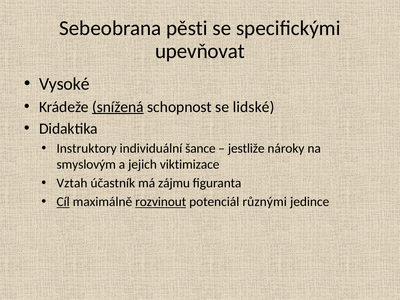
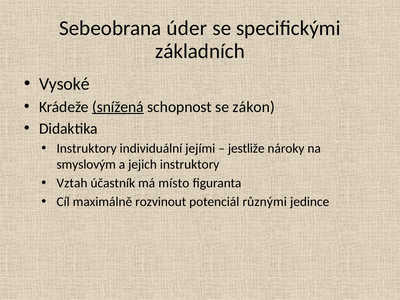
pěsti: pěsti -> úder
upevňovat: upevňovat -> základních
lidské: lidské -> zákon
šance: šance -> jejími
jejich viktimizace: viktimizace -> instruktory
zájmu: zájmu -> místo
Cíl underline: present -> none
rozvinout underline: present -> none
